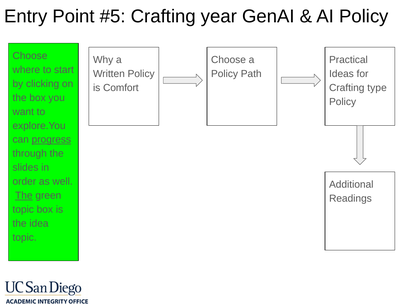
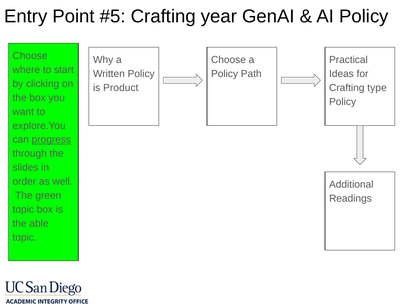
Comfort: Comfort -> Product
The at (24, 195) underline: present -> none
idea: idea -> able
